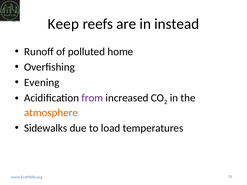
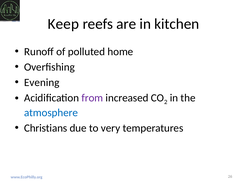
instead: instead -> kitchen
atmosphere colour: orange -> blue
Sidewalks: Sidewalks -> Christians
load: load -> very
